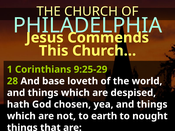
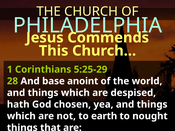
9:25-29: 9:25-29 -> 5:25-29
loveth: loveth -> anoint
